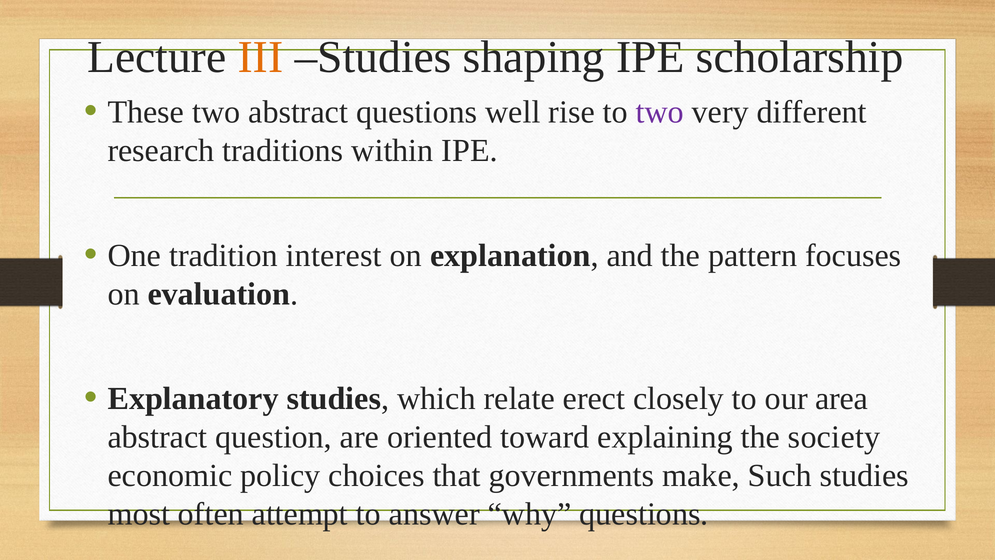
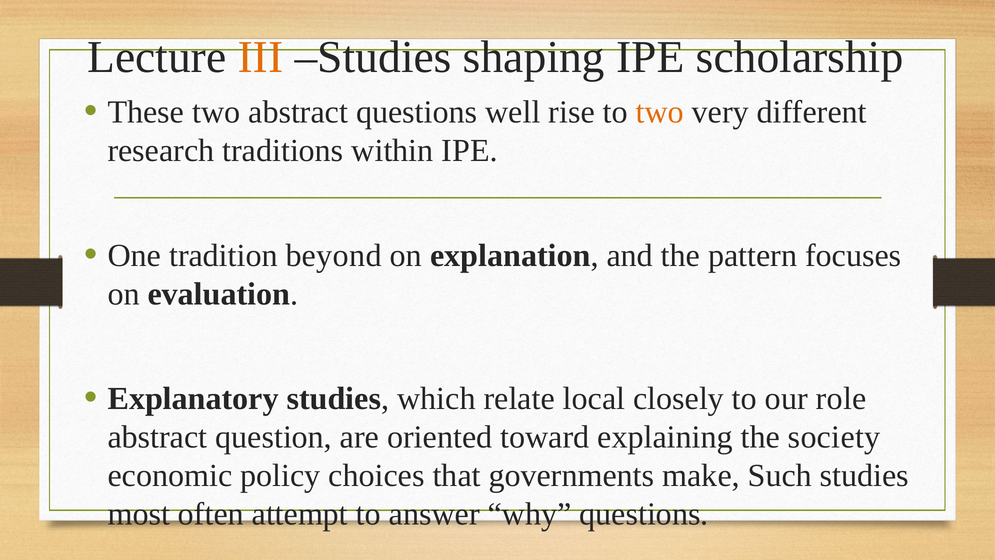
two at (660, 112) colour: purple -> orange
interest: interest -> beyond
erect: erect -> local
area: area -> role
